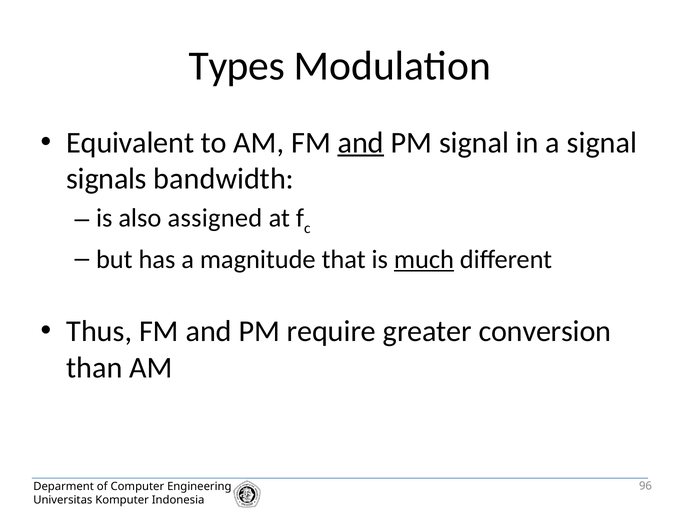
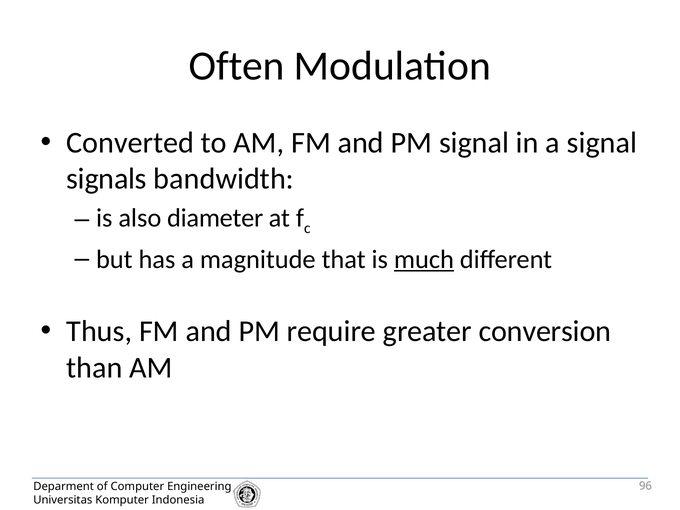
Types: Types -> Often
Equivalent: Equivalent -> Converted
and at (361, 143) underline: present -> none
assigned: assigned -> diameter
